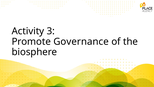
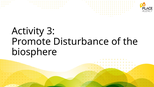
Governance: Governance -> Disturbance
